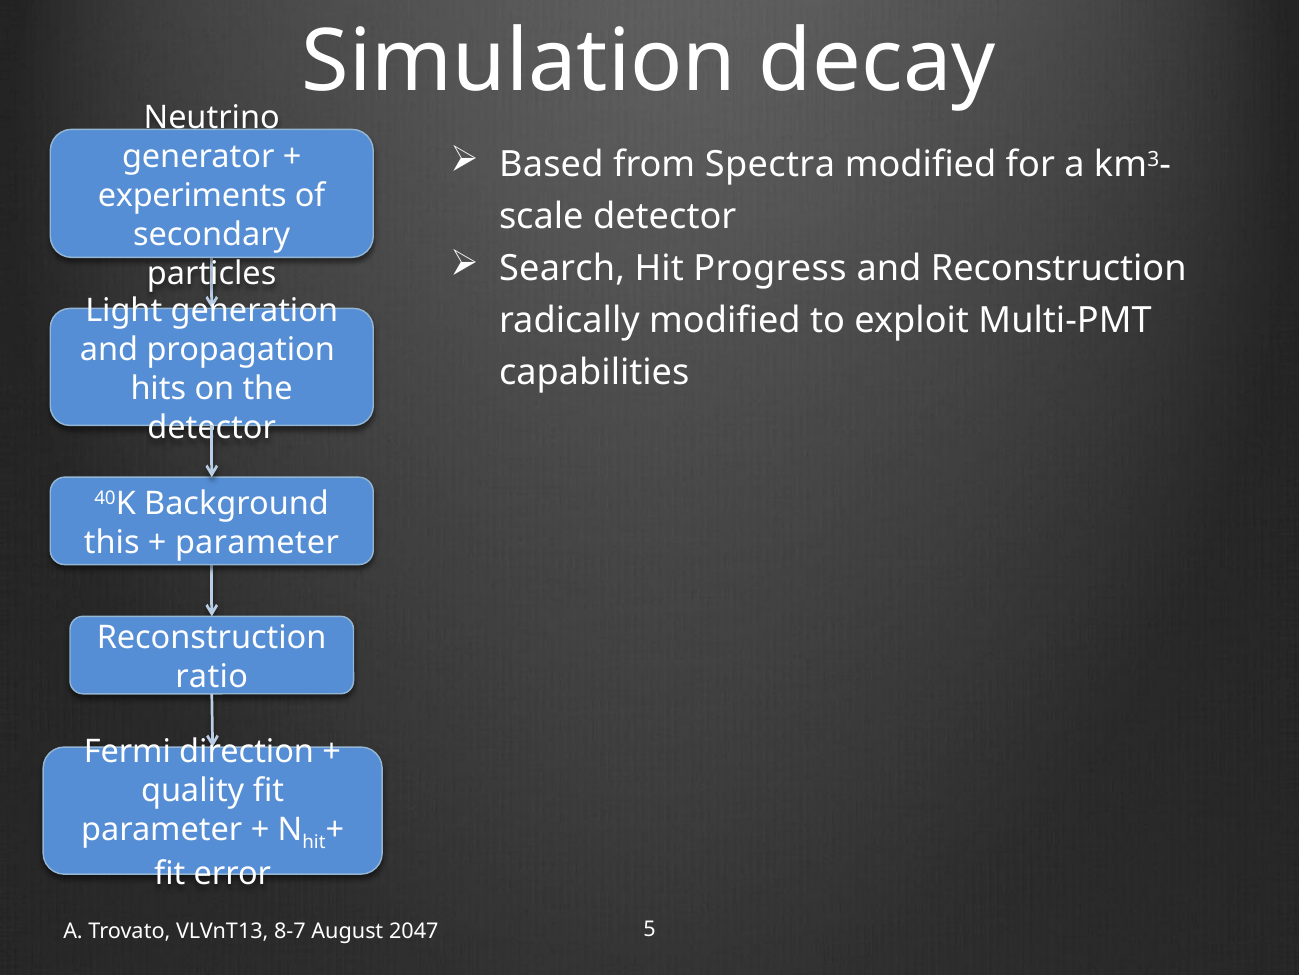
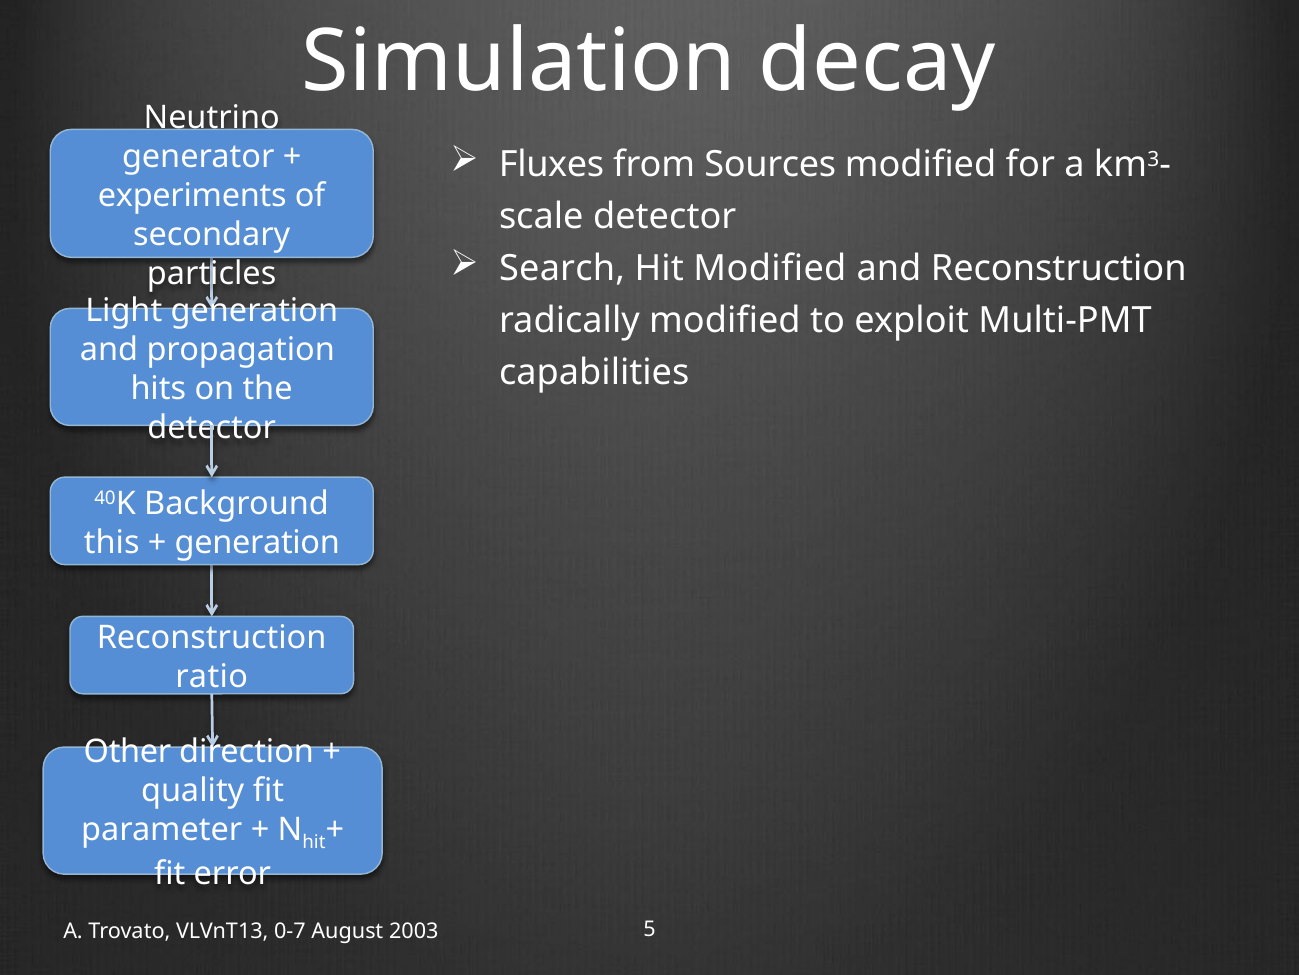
Based: Based -> Fluxes
Spectra: Spectra -> Sources
Hit Progress: Progress -> Modified
parameter at (257, 542): parameter -> generation
Fermi: Fermi -> Other
8-7: 8-7 -> 0-7
2047: 2047 -> 2003
